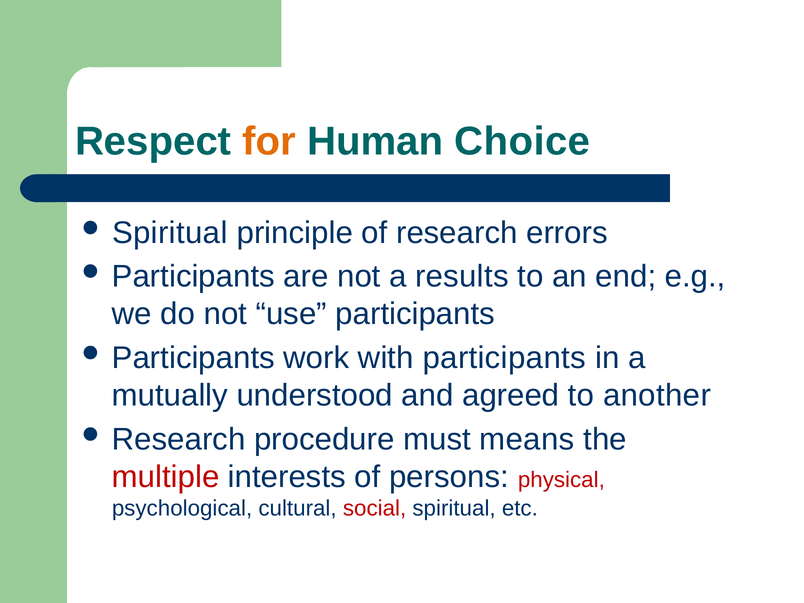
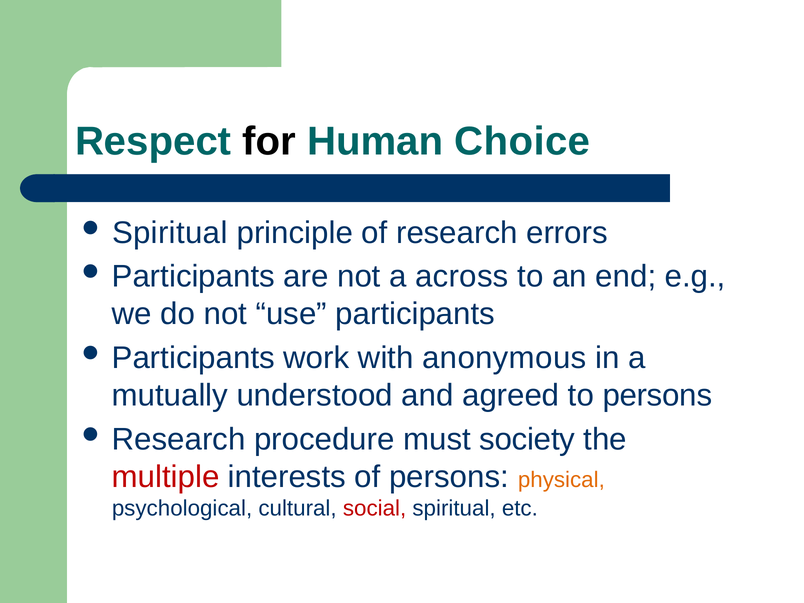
for colour: orange -> black
results: results -> across
with participants: participants -> anonymous
to another: another -> persons
means: means -> society
physical colour: red -> orange
